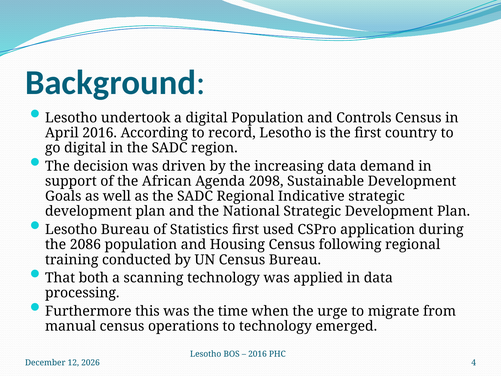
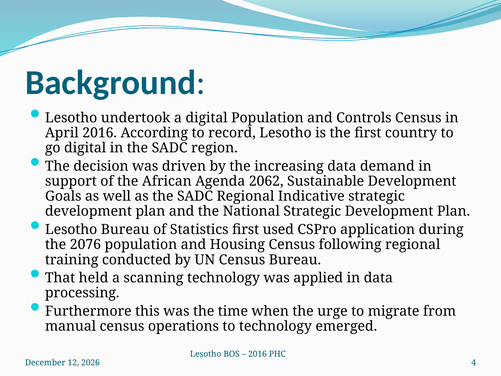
2098: 2098 -> 2062
2086: 2086 -> 2076
both: both -> held
